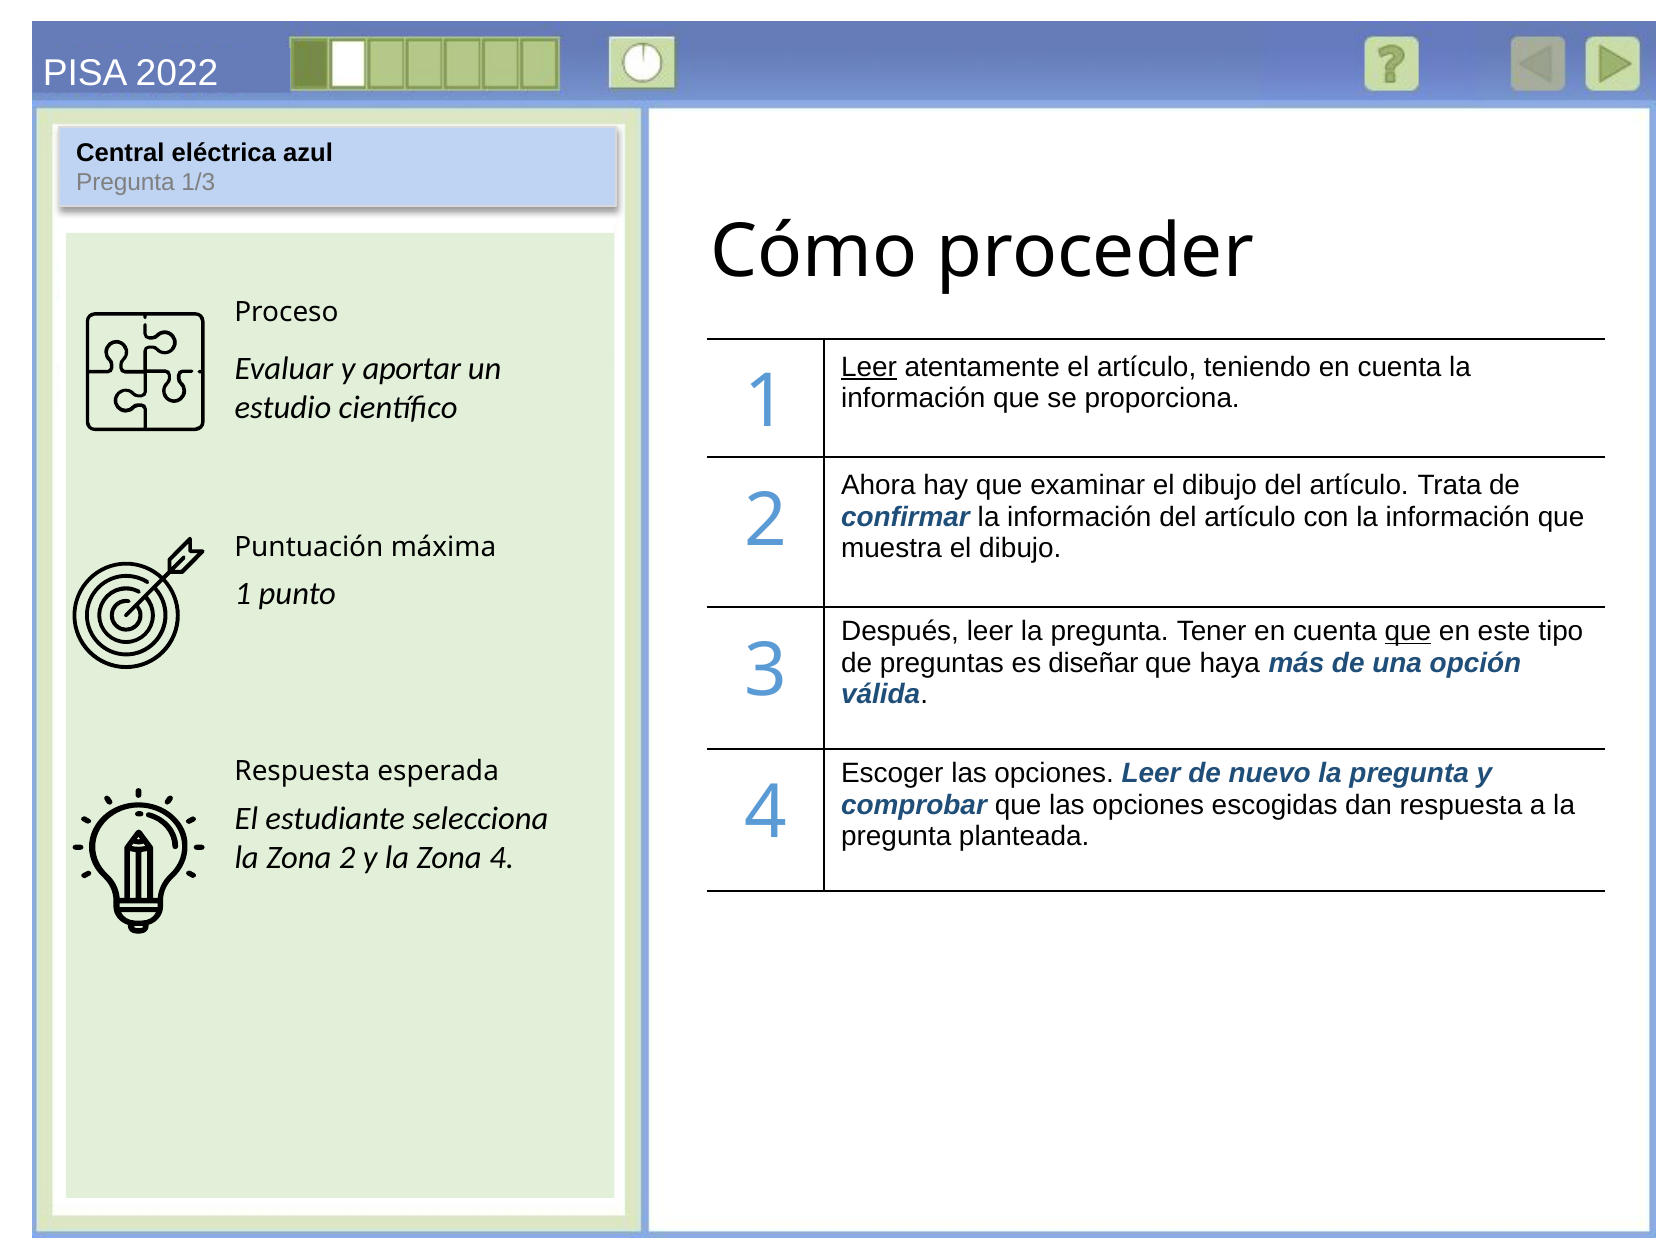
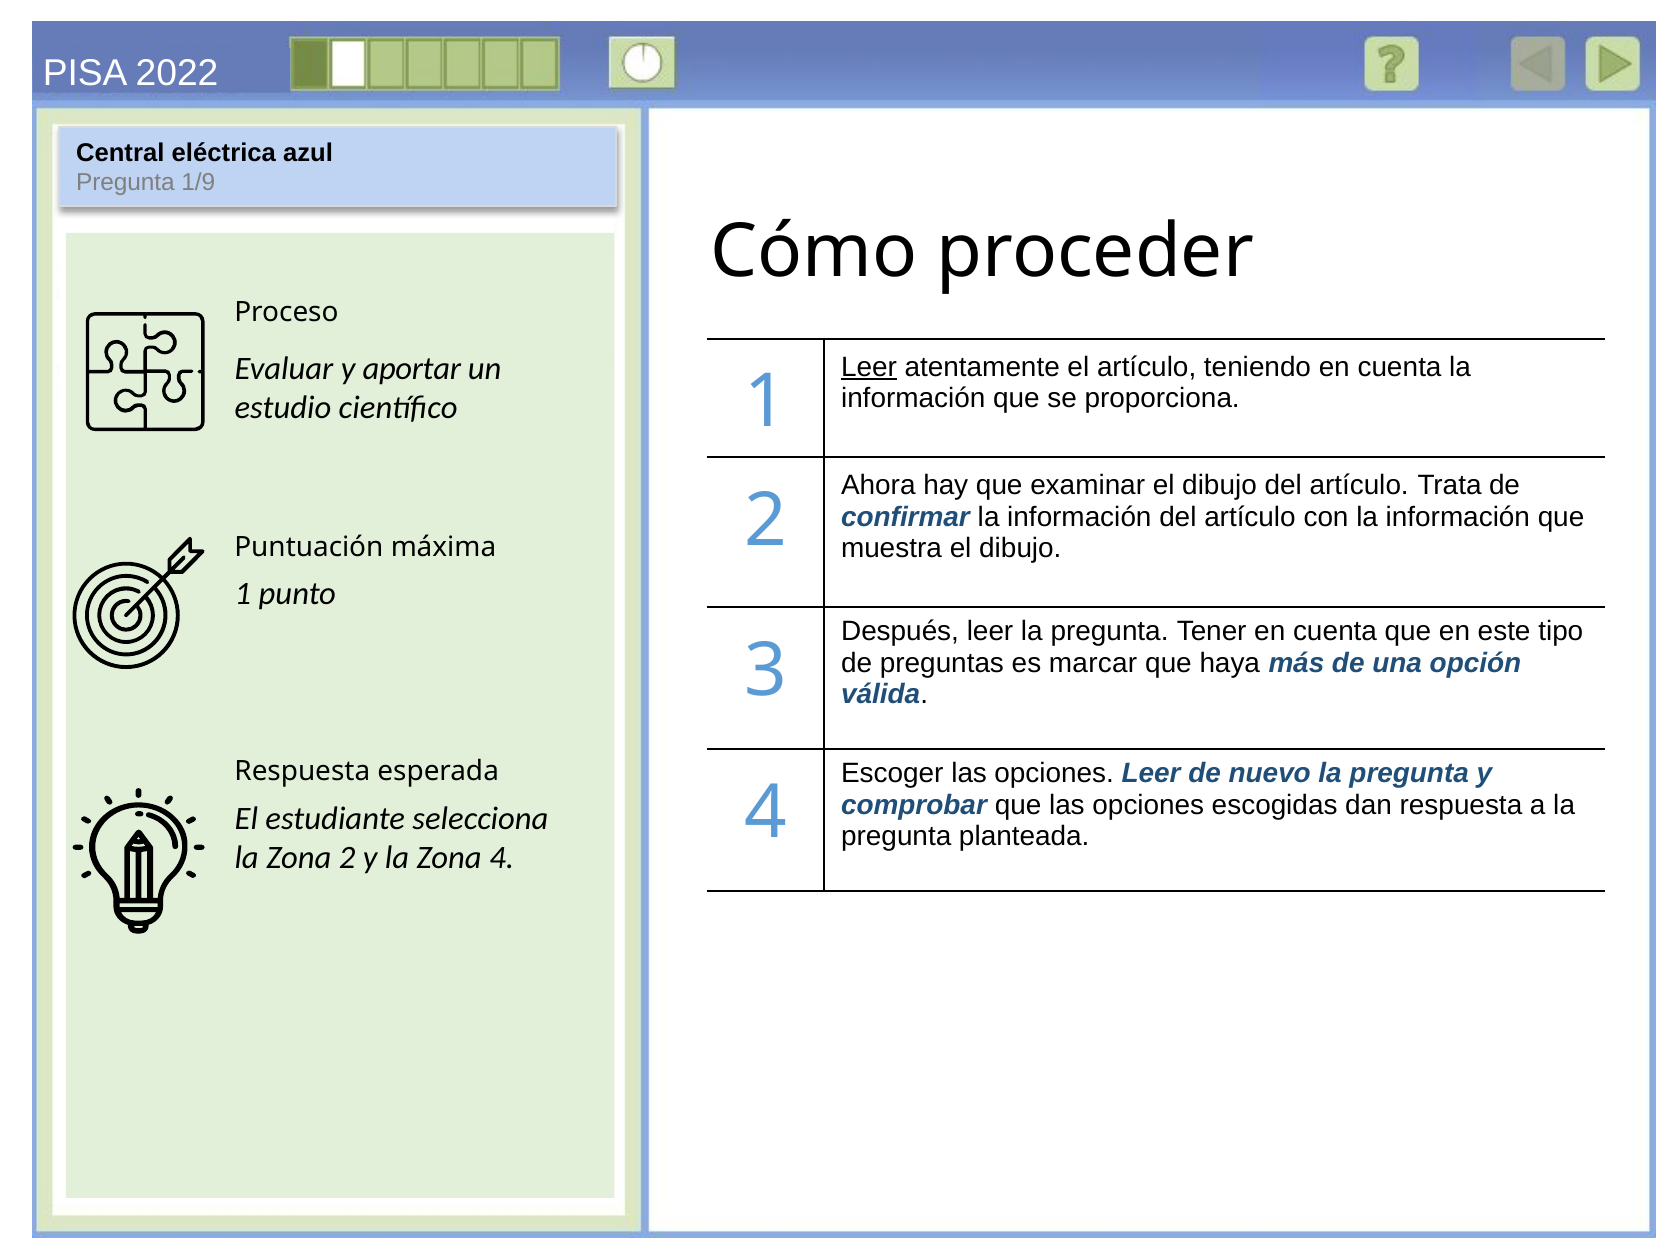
1/3: 1/3 -> 1/9
que at (1408, 631) underline: present -> none
diseñar: diseñar -> marcar
